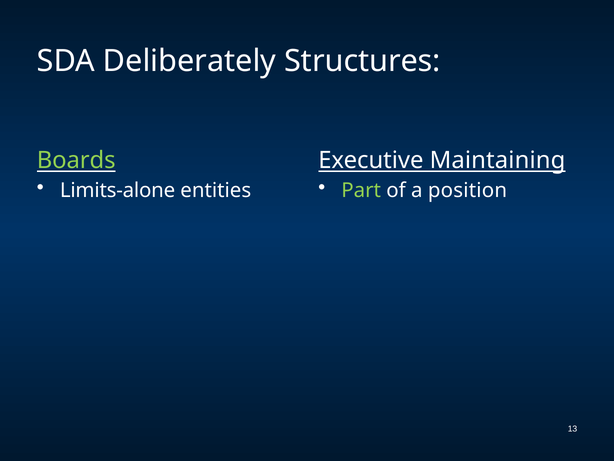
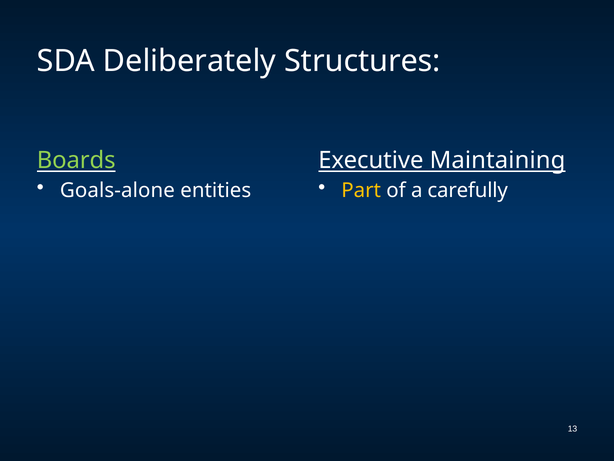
Limits-alone: Limits-alone -> Goals-alone
Part colour: light green -> yellow
position: position -> carefully
